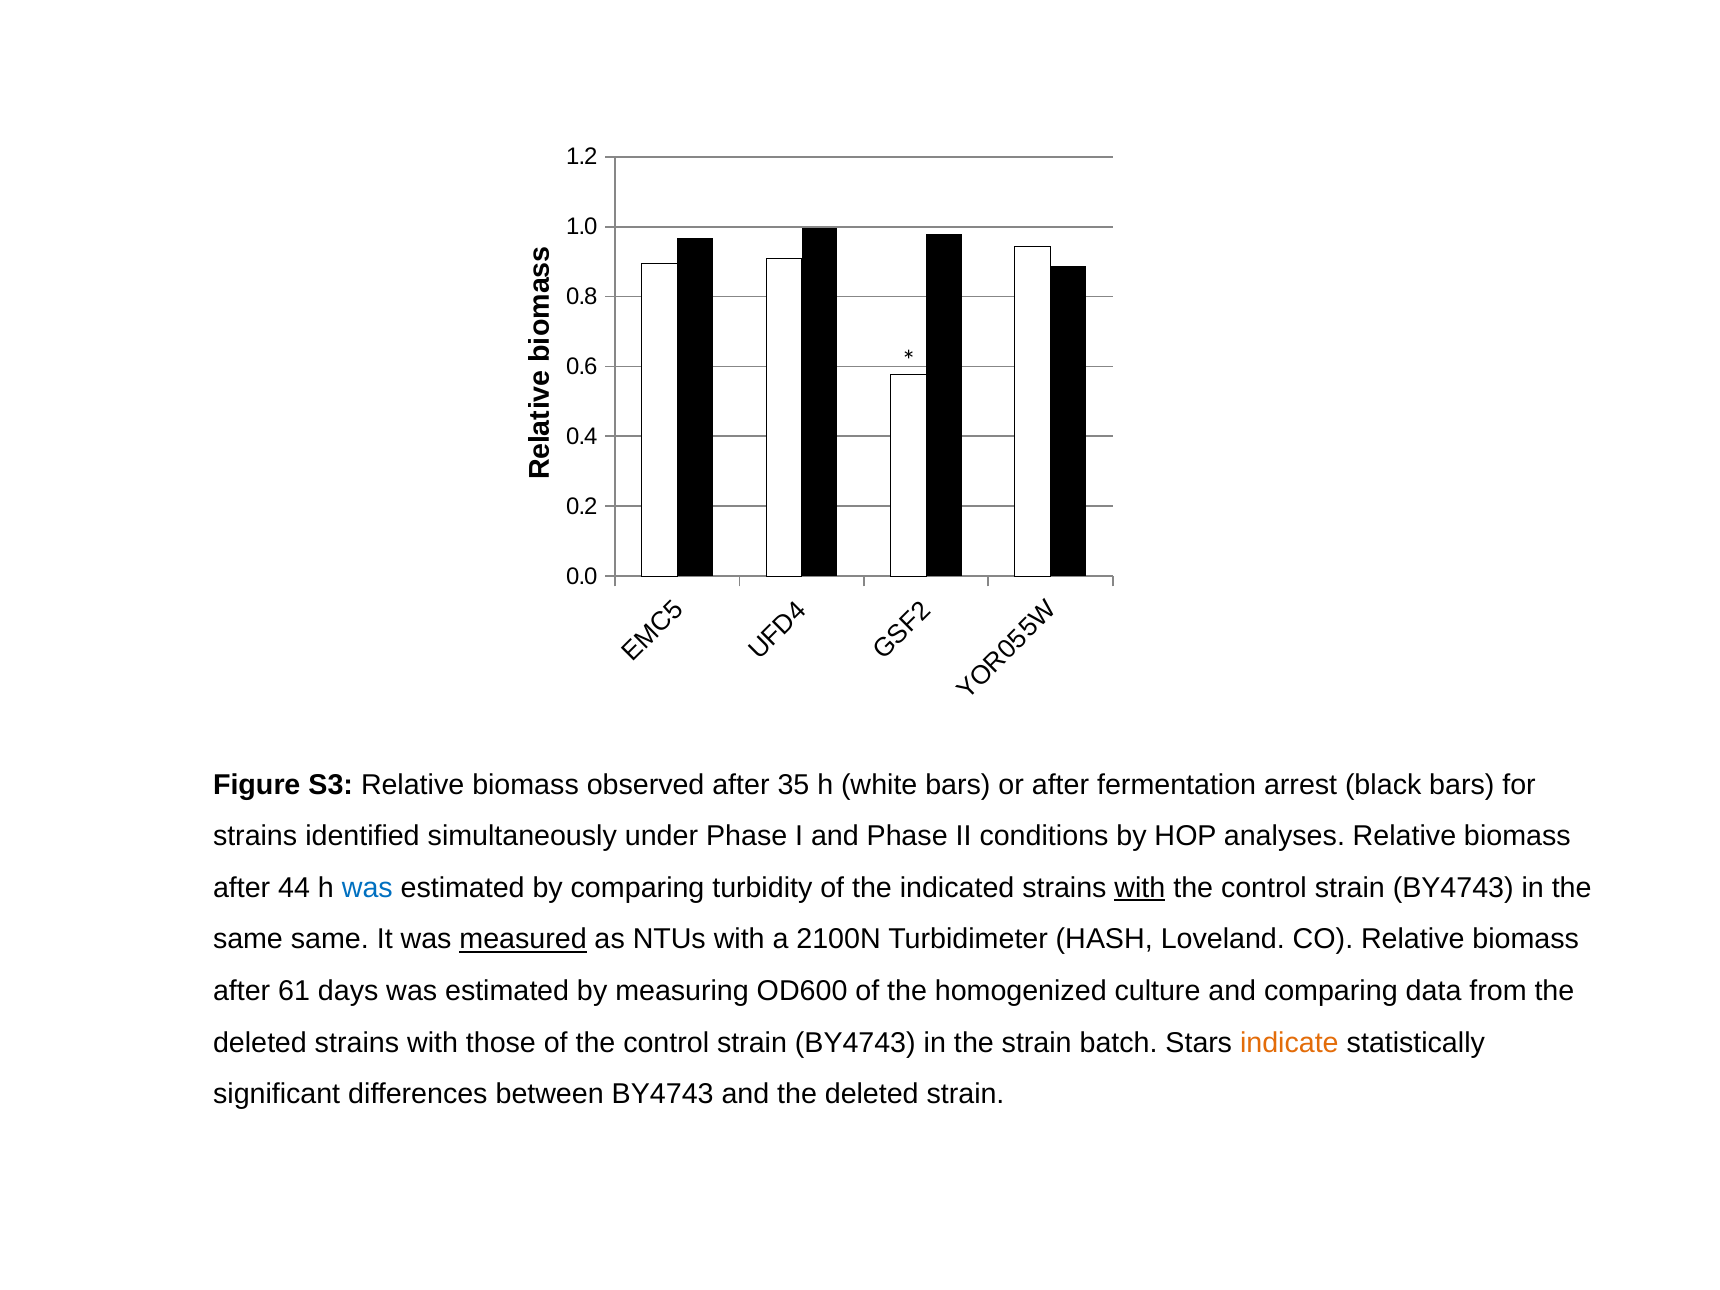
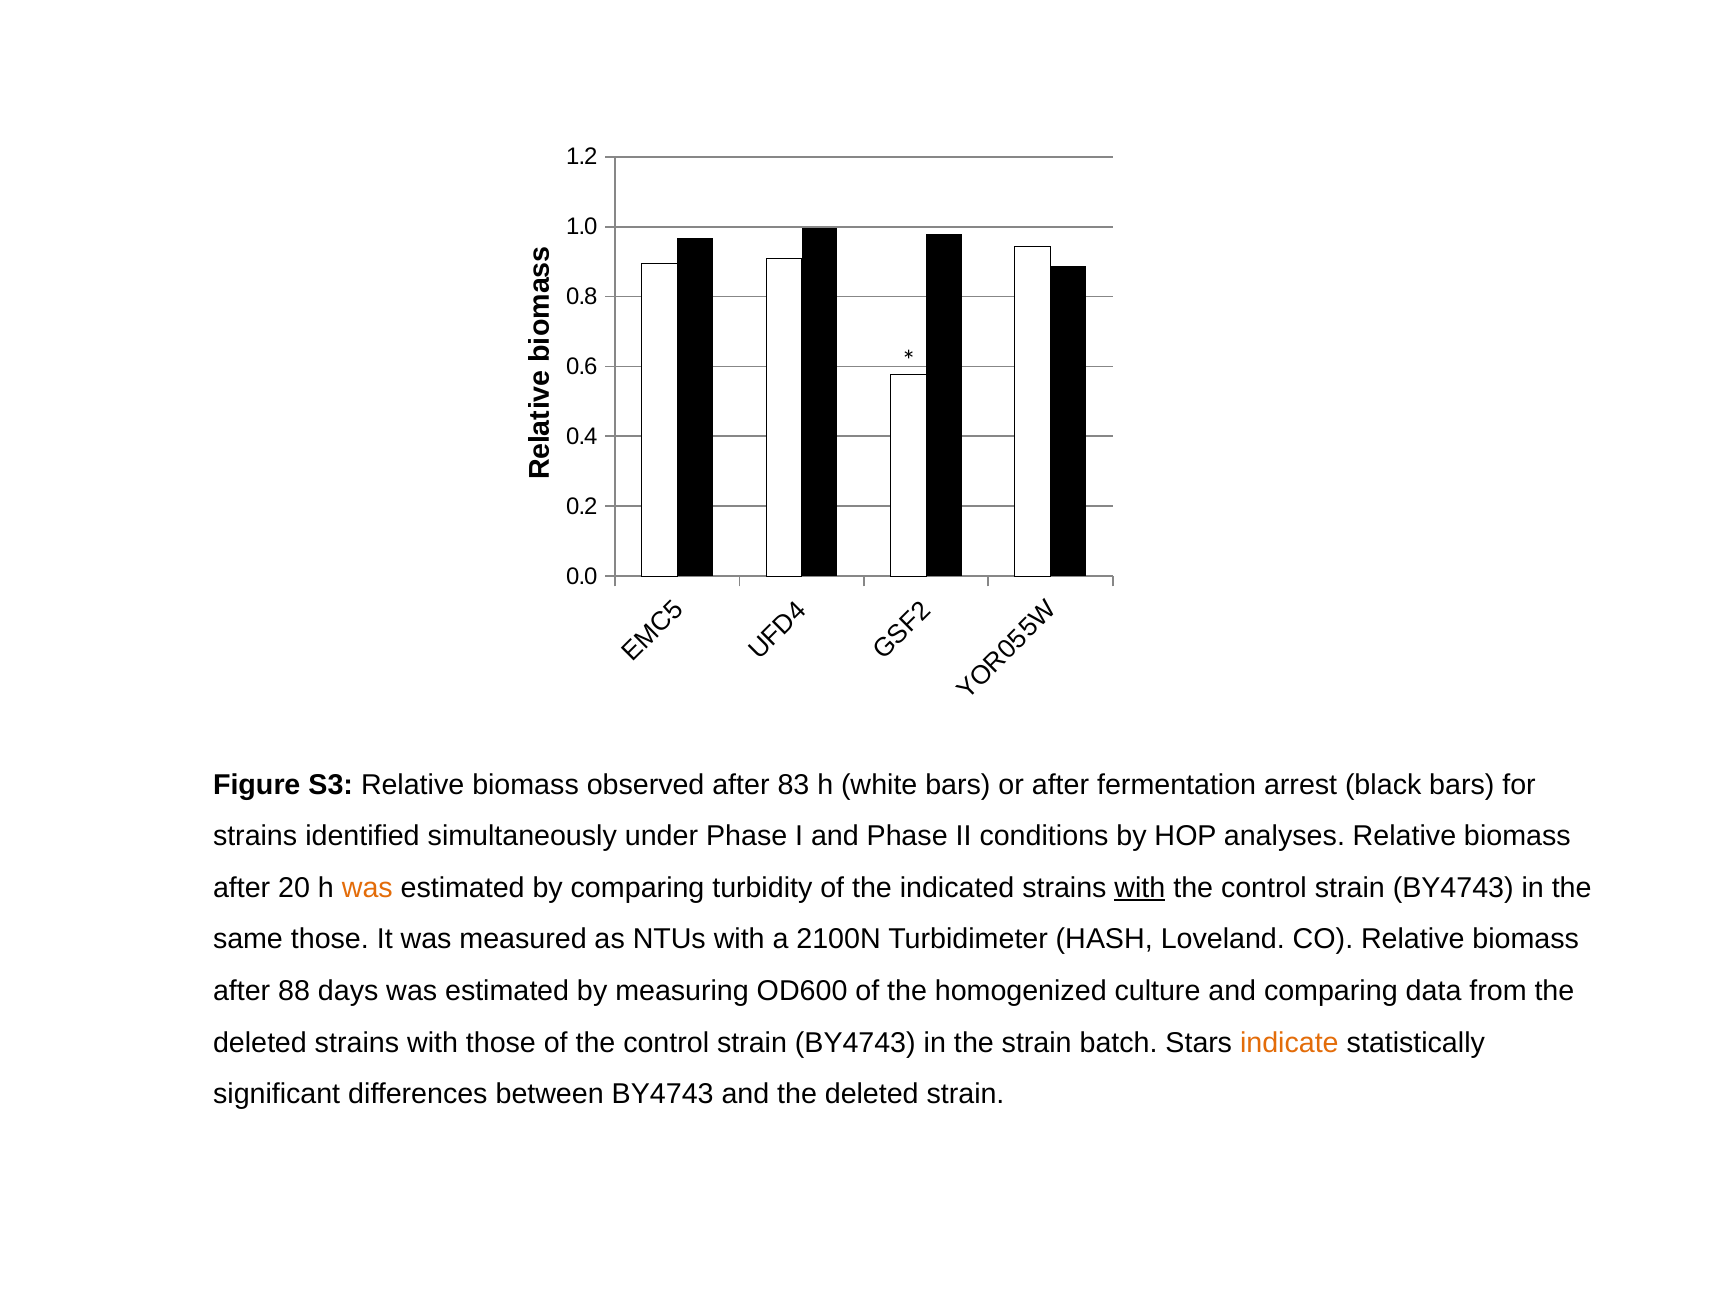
35: 35 -> 83
44: 44 -> 20
was at (367, 888) colour: blue -> orange
same same: same -> those
measured underline: present -> none
61: 61 -> 88
